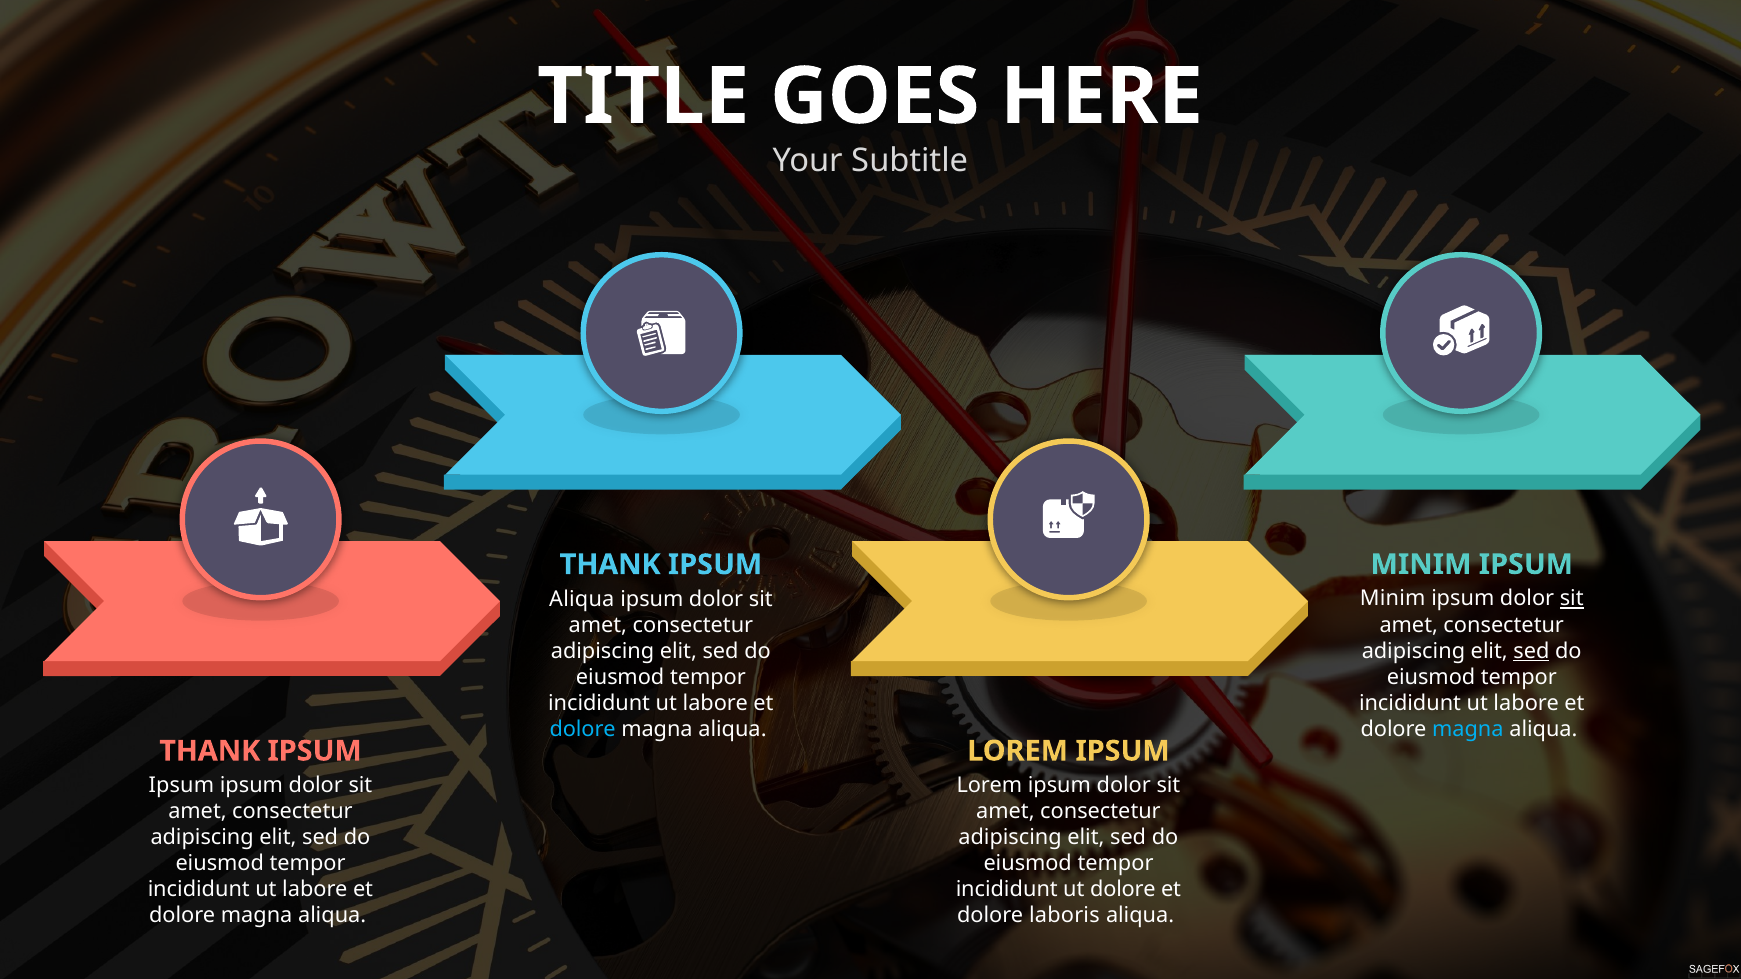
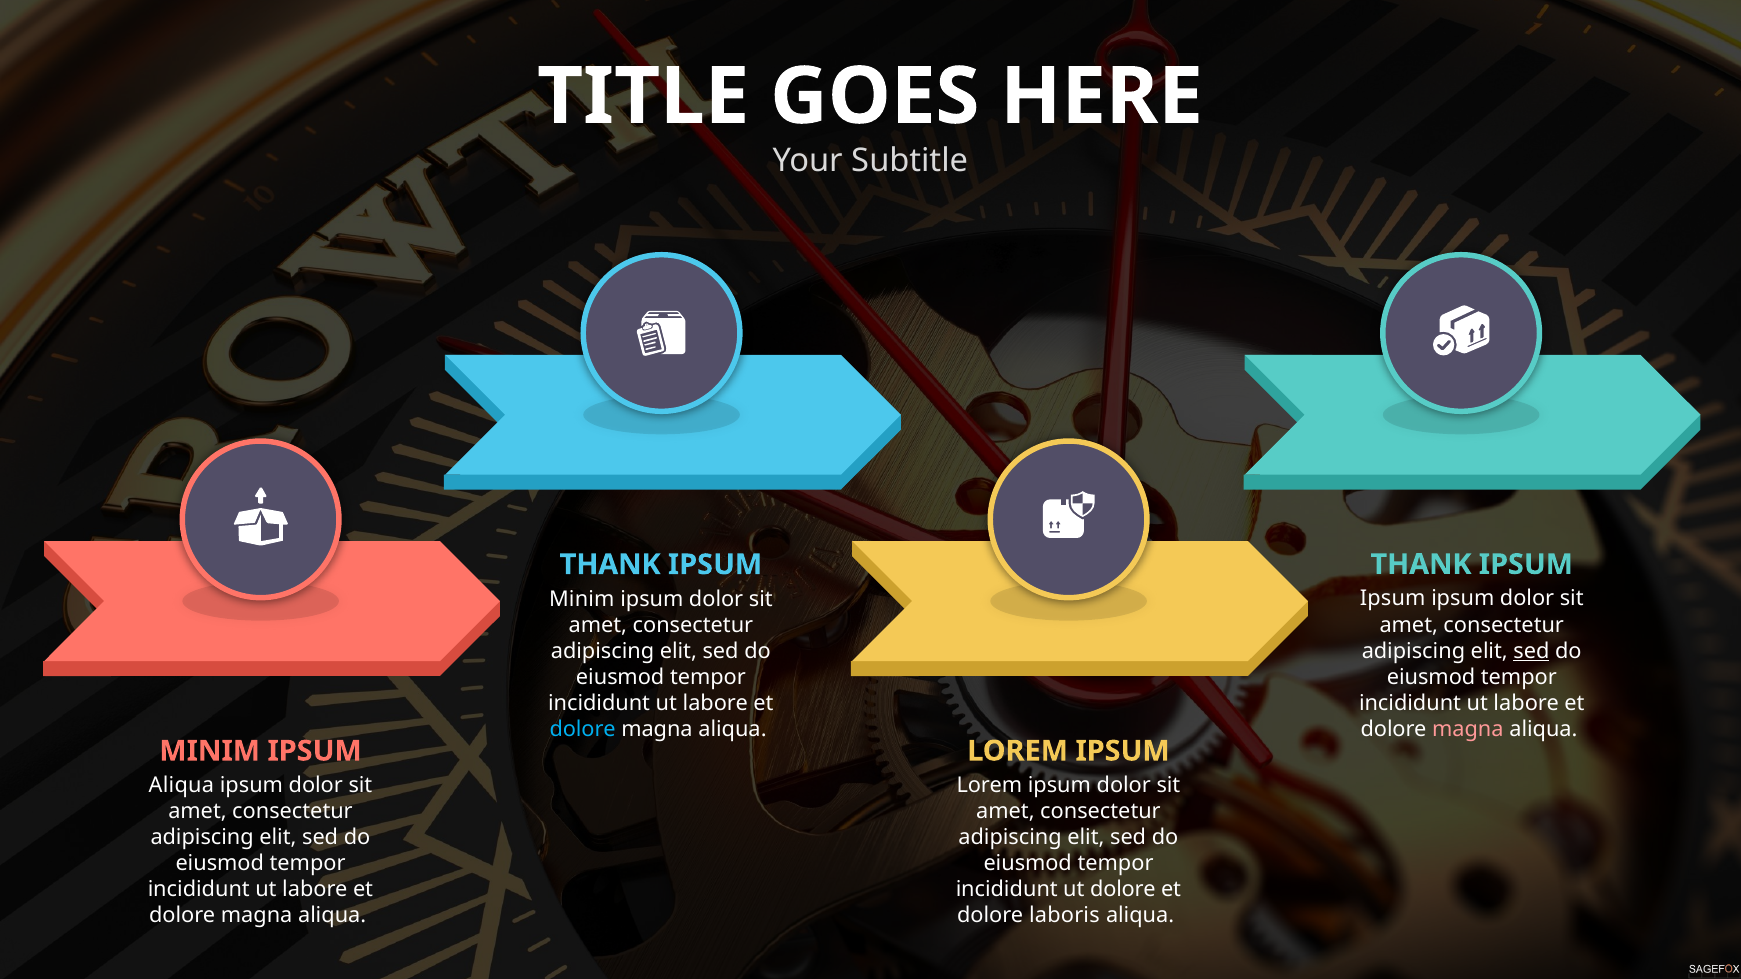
MINIM at (1421, 565): MINIM -> THANK
Minim at (1393, 599): Minim -> Ipsum
sit at (1572, 599) underline: present -> none
Aliqua at (582, 599): Aliqua -> Minim
magna at (1468, 729) colour: light blue -> pink
THANK at (210, 751): THANK -> MINIM
Ipsum at (181, 786): Ipsum -> Aliqua
